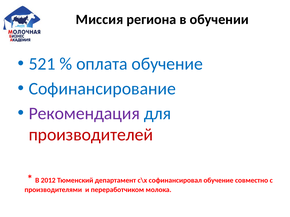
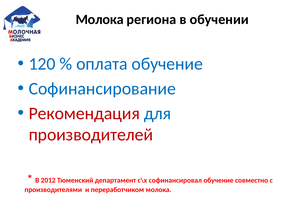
Миссия at (100, 20): Миссия -> Молока
521: 521 -> 120
Рекомендация colour: purple -> red
